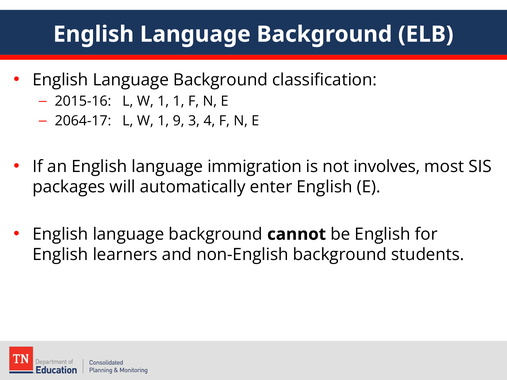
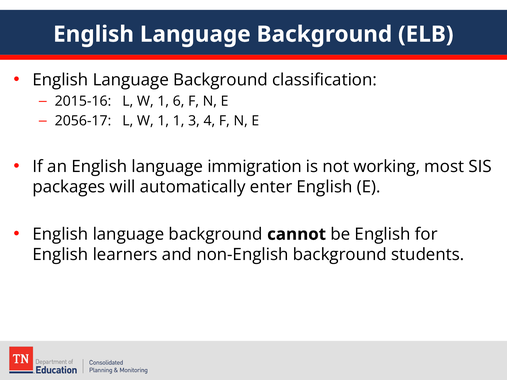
1 1: 1 -> 6
2064-17: 2064-17 -> 2056-17
1 9: 9 -> 1
involves: involves -> working
